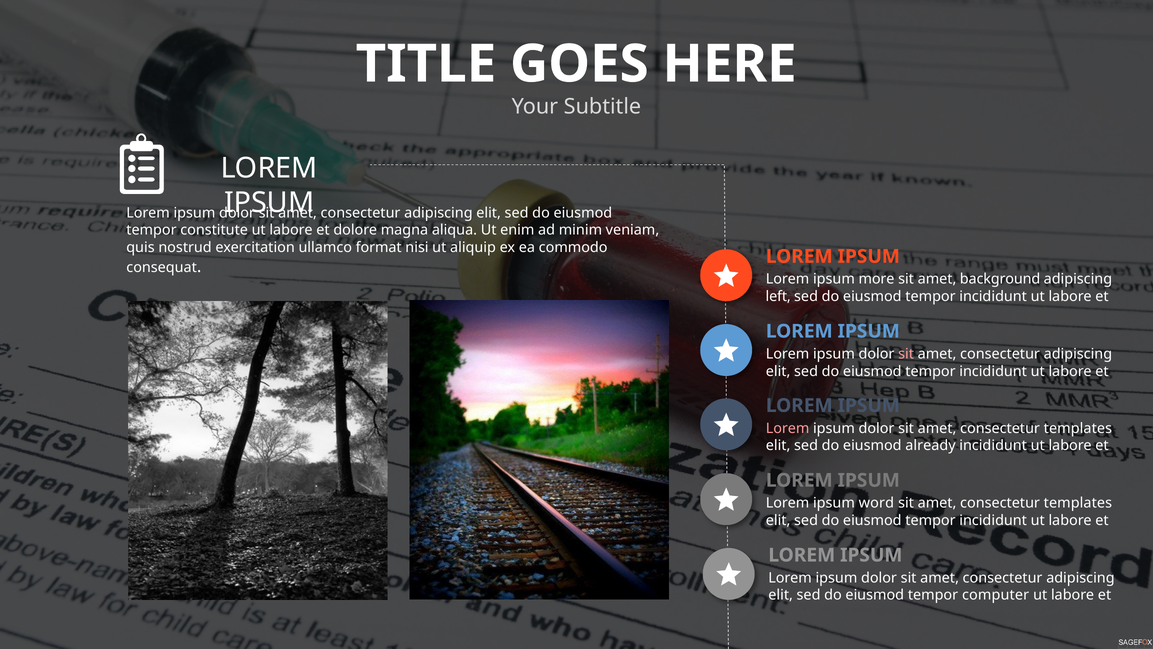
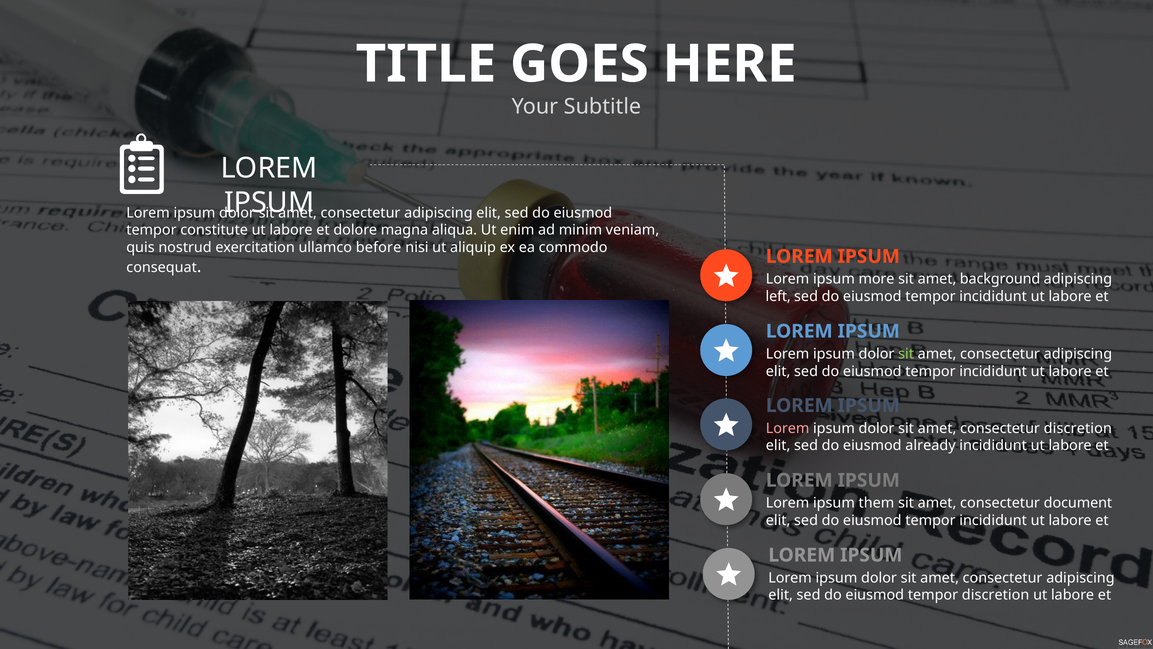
format: format -> before
sit at (906, 354) colour: pink -> light green
templates at (1078, 428): templates -> discretion
word: word -> them
templates at (1078, 503): templates -> document
tempor computer: computer -> discretion
